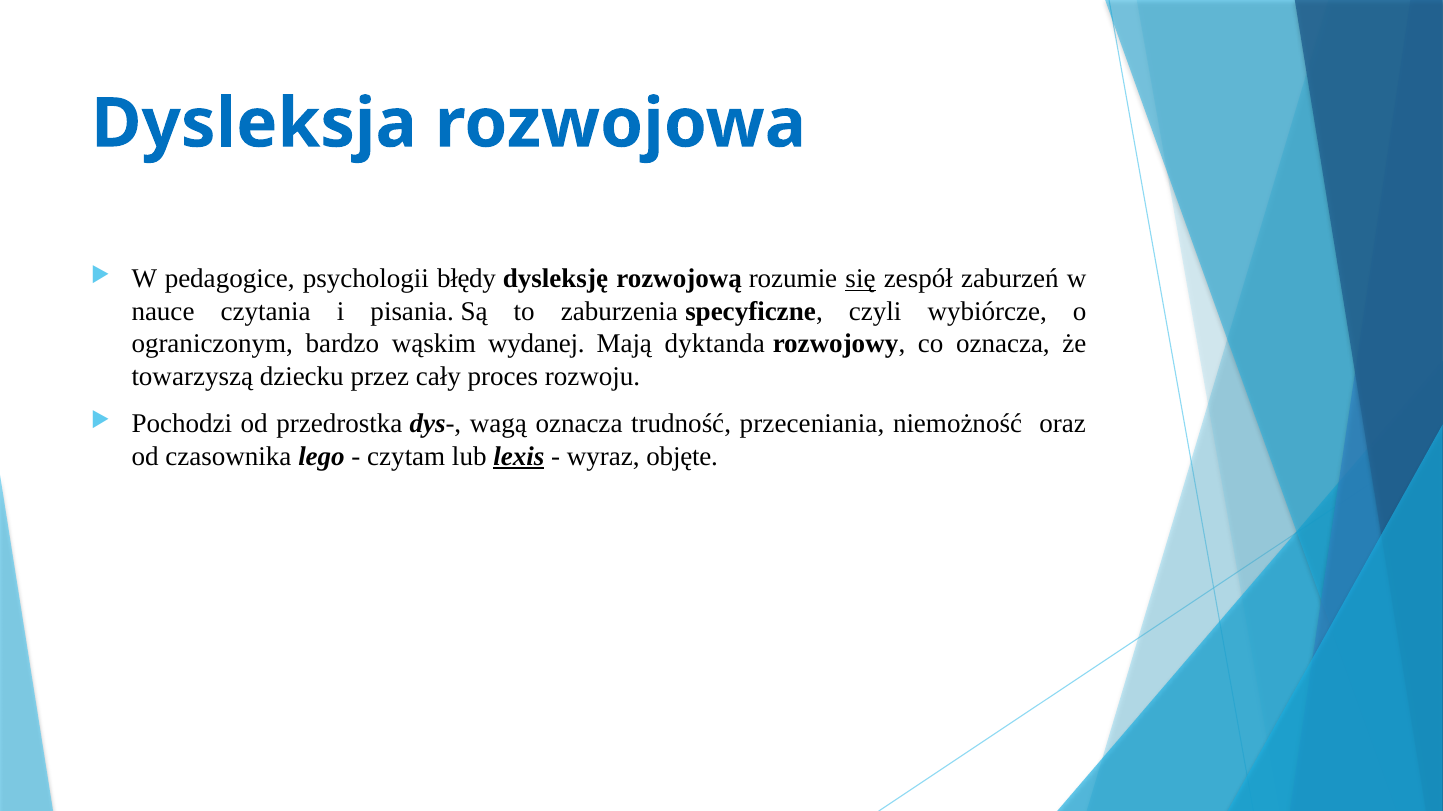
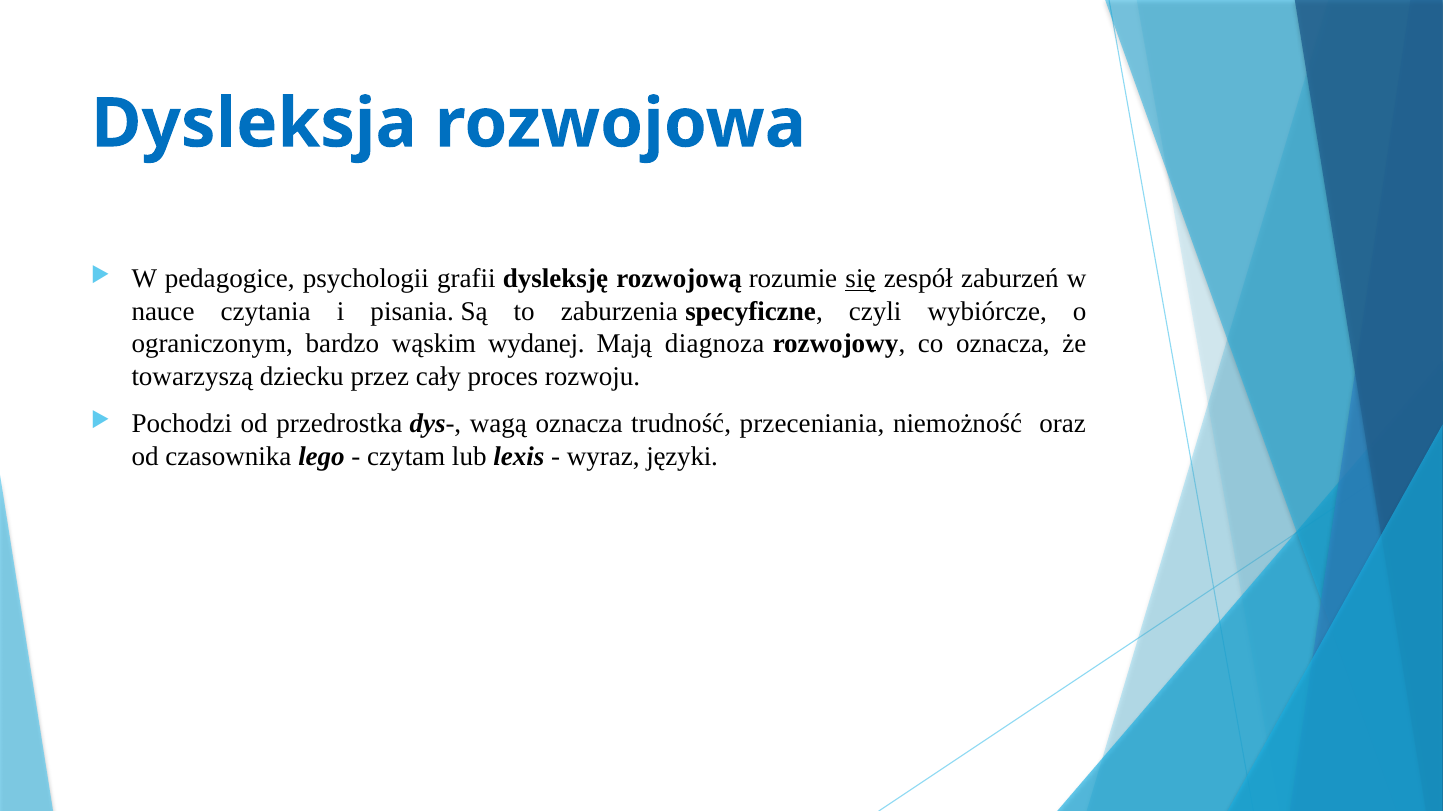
błędy: błędy -> grafii
dyktanda: dyktanda -> diagnoza
lexis underline: present -> none
objęte: objęte -> języki
